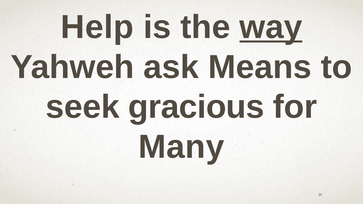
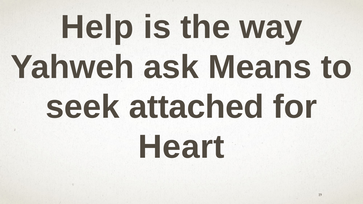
way underline: present -> none
gracious: gracious -> attached
Many: Many -> Heart
